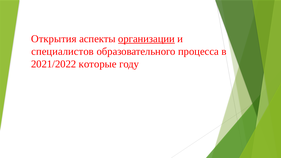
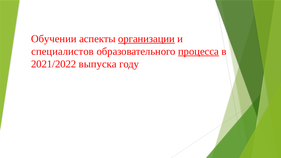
Открытия: Открытия -> Обучении
процесса underline: none -> present
которые: которые -> выпуска
